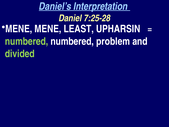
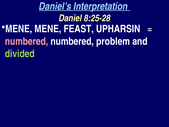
7:25-28: 7:25-28 -> 8:25-28
LEAST: LEAST -> FEAST
numbered at (27, 41) colour: light green -> pink
